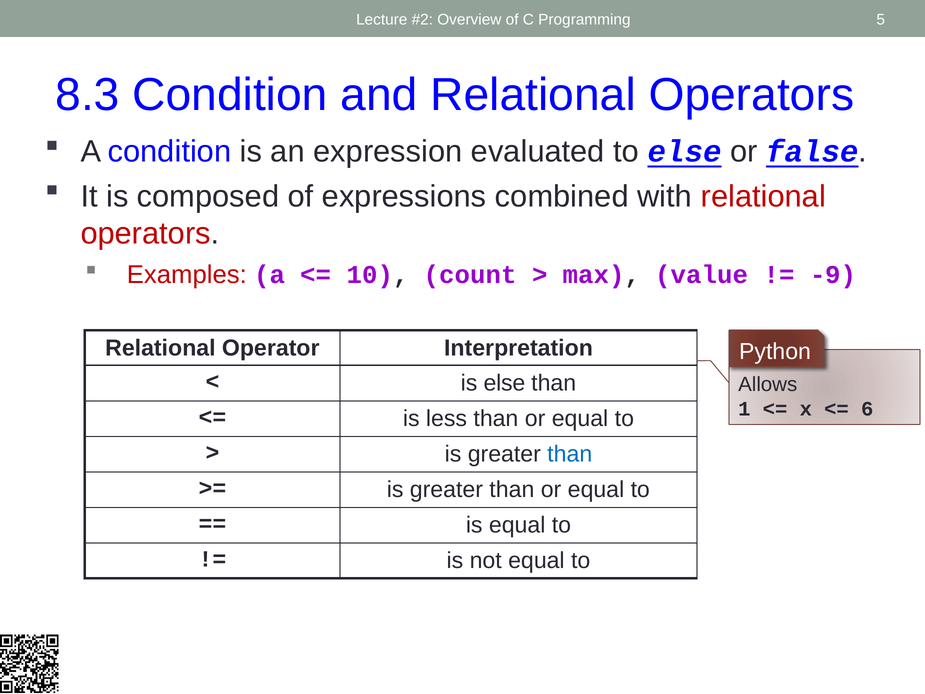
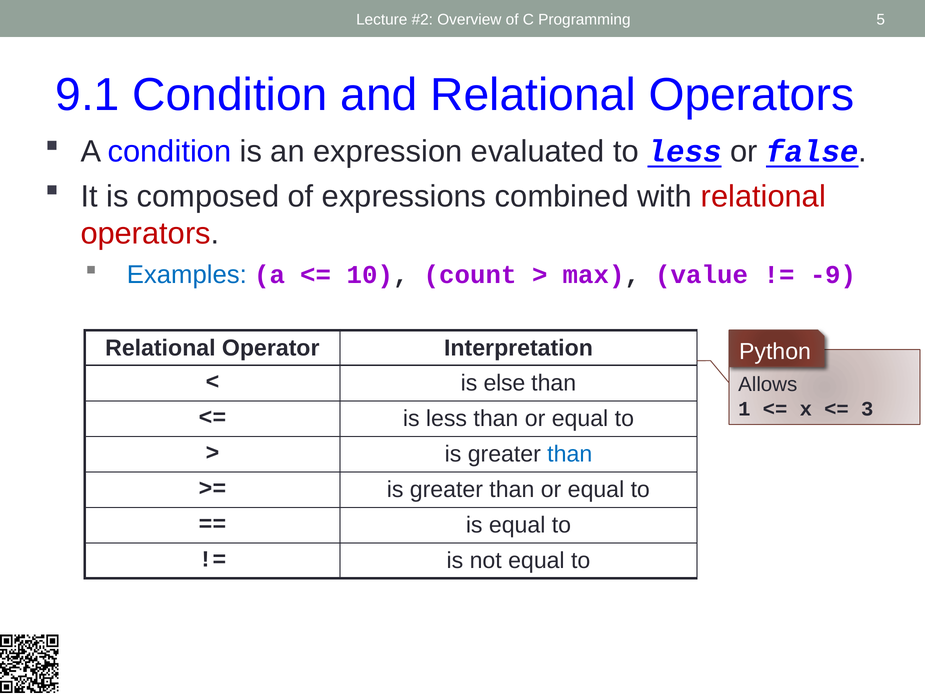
8.3: 8.3 -> 9.1
to else: else -> less
Examples colour: red -> blue
6: 6 -> 3
